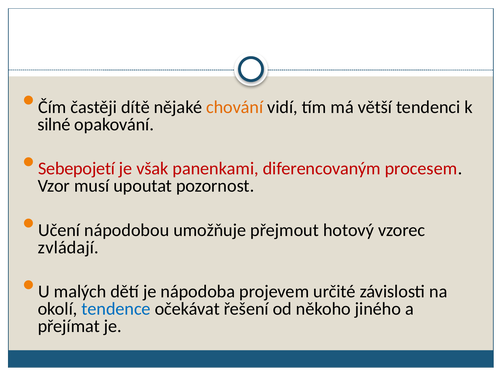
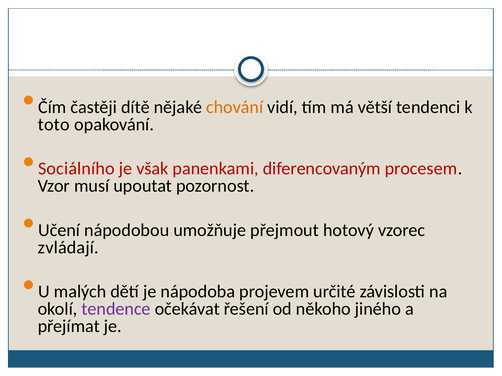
silné: silné -> toto
Sebepojetí: Sebepojetí -> Sociálního
tendence colour: blue -> purple
